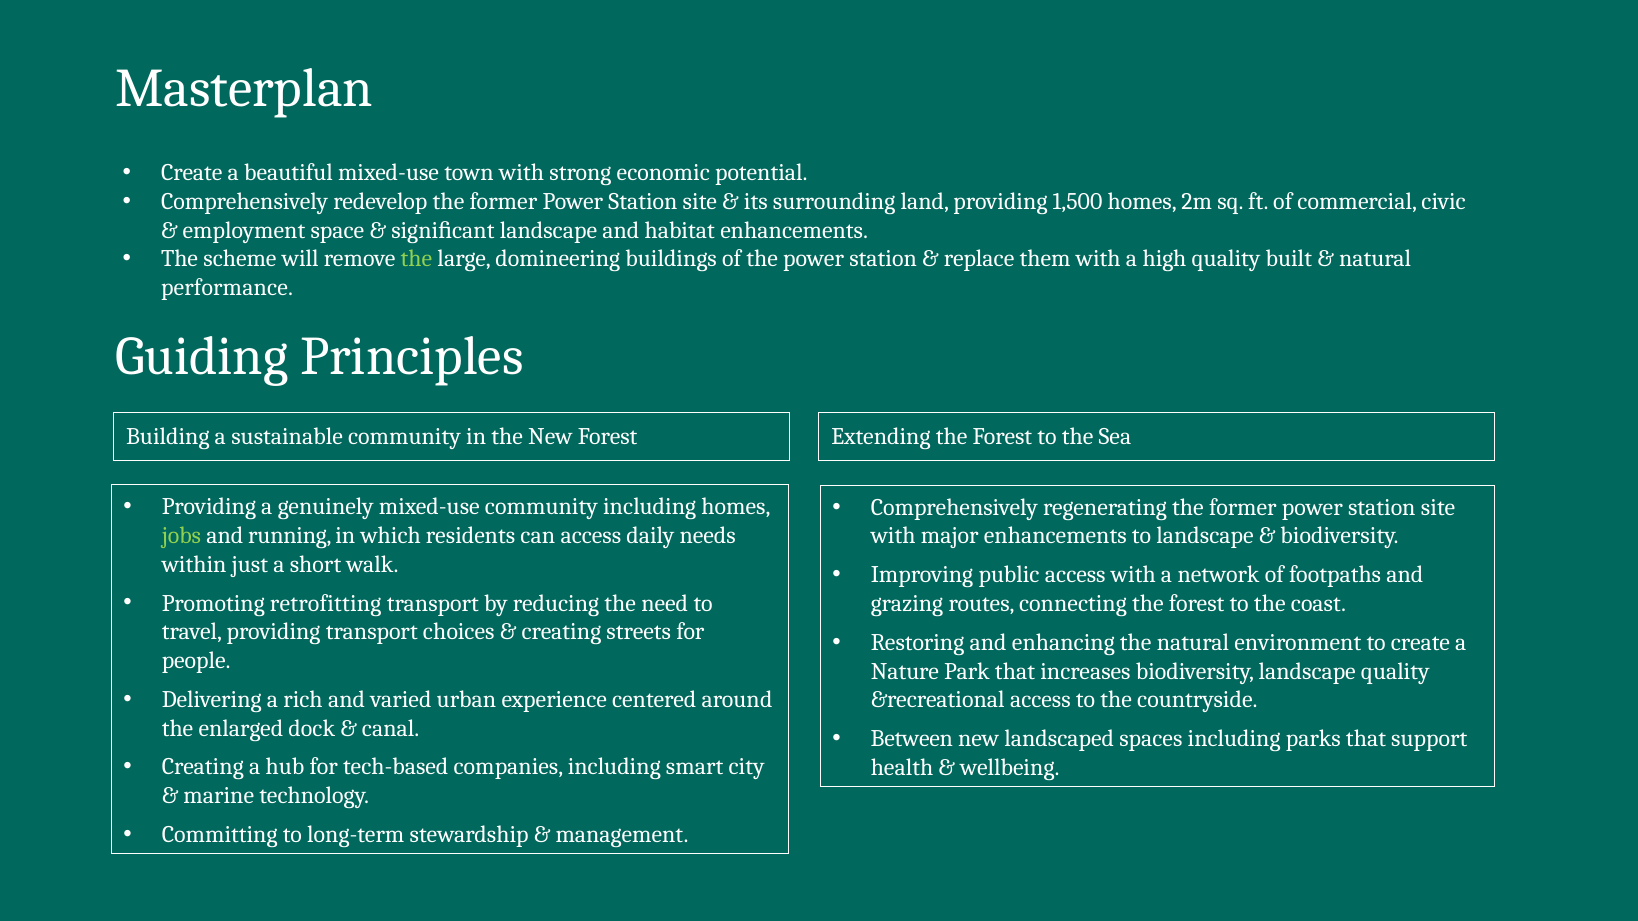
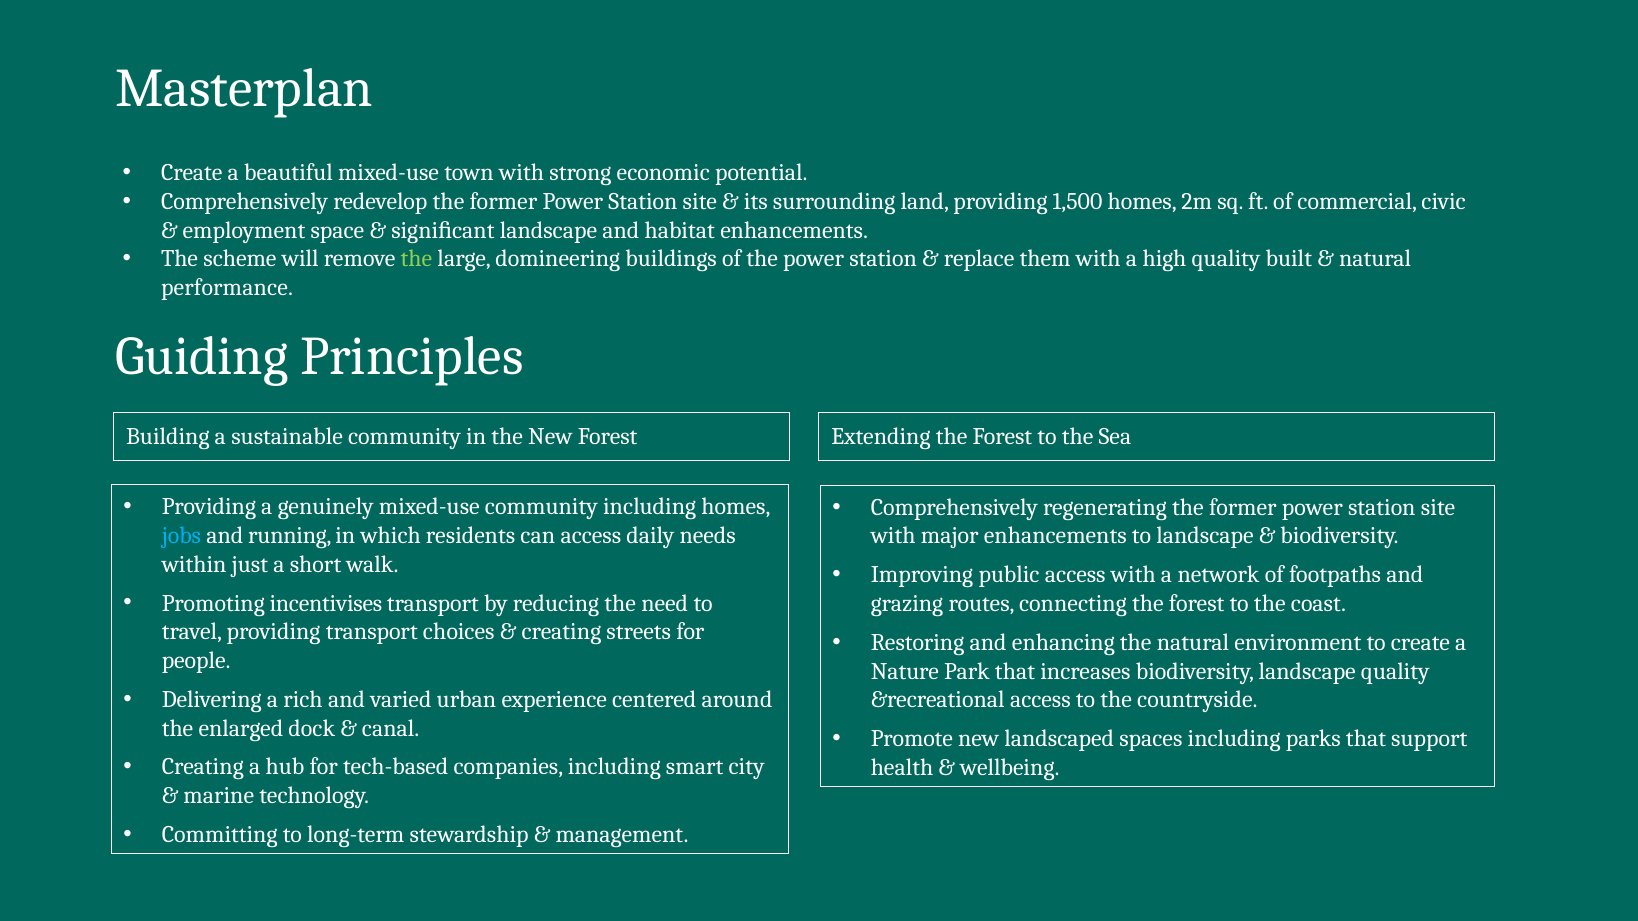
jobs colour: light green -> light blue
retrofitting: retrofitting -> incentivises
Between: Between -> Promote
